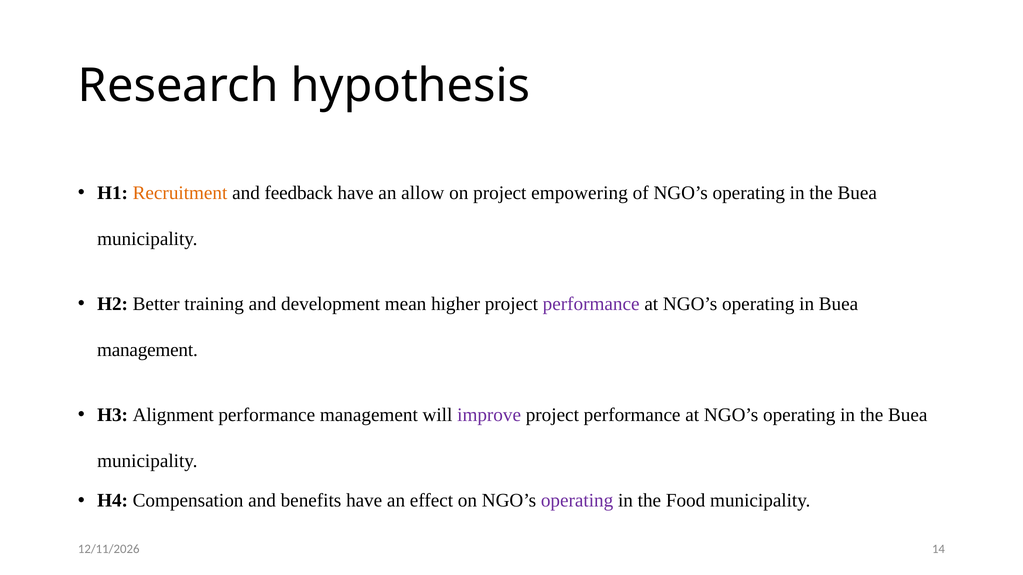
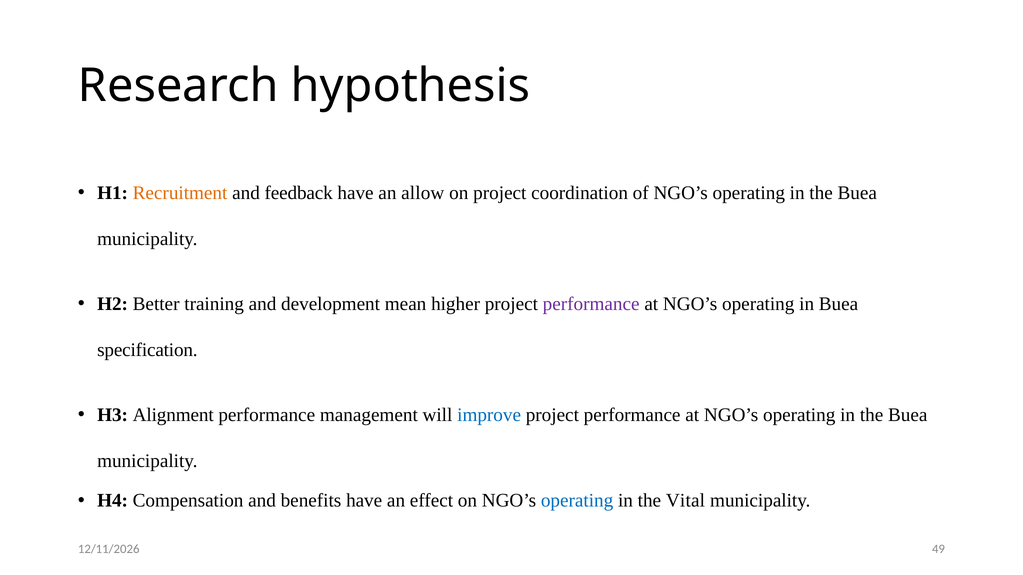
empowering: empowering -> coordination
management at (147, 350): management -> specification
improve colour: purple -> blue
operating at (577, 501) colour: purple -> blue
Food: Food -> Vital
14: 14 -> 49
